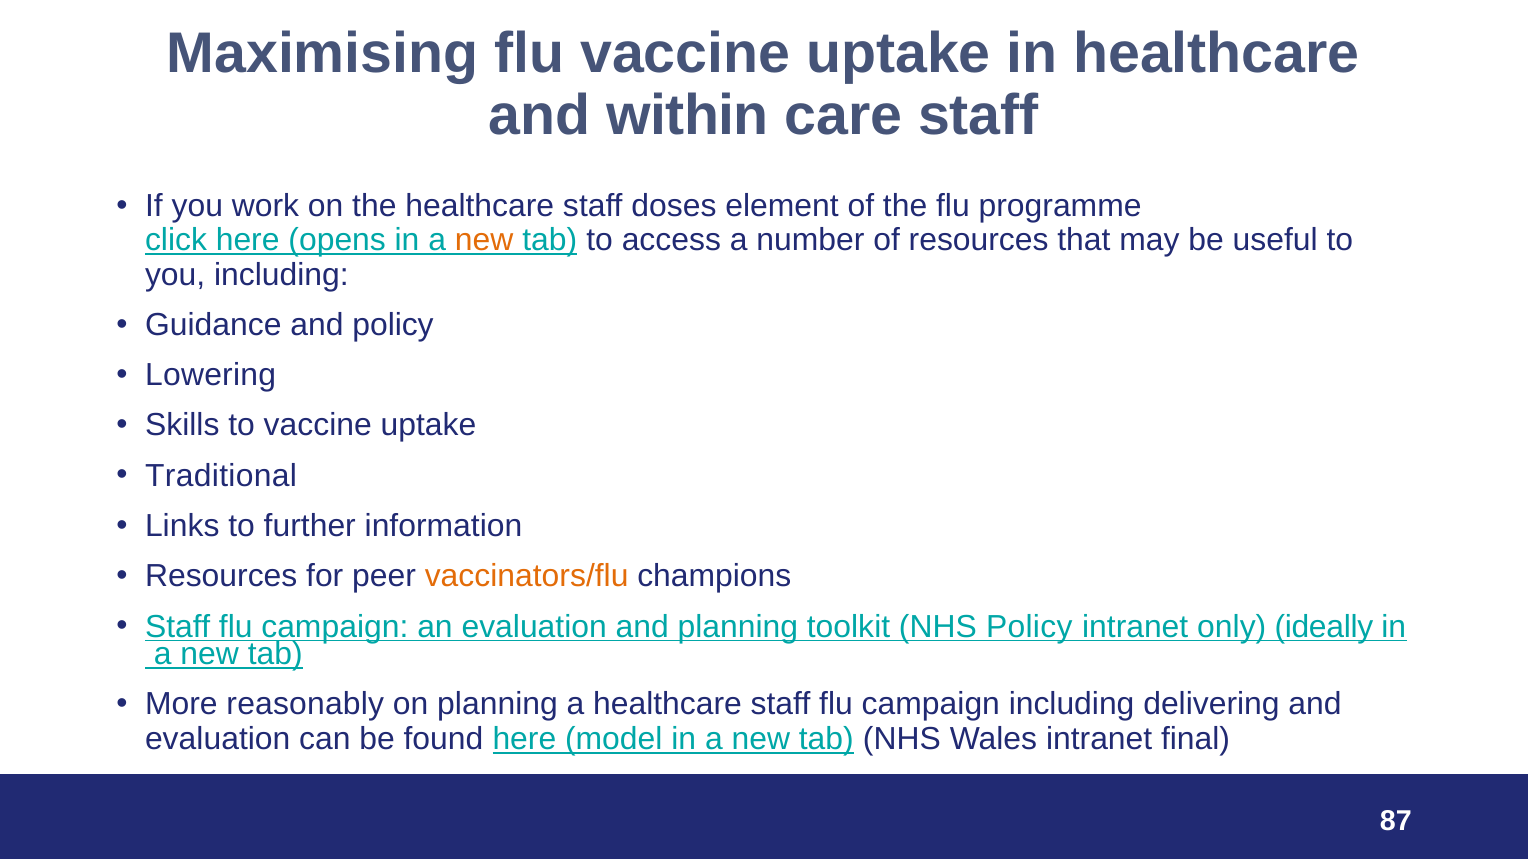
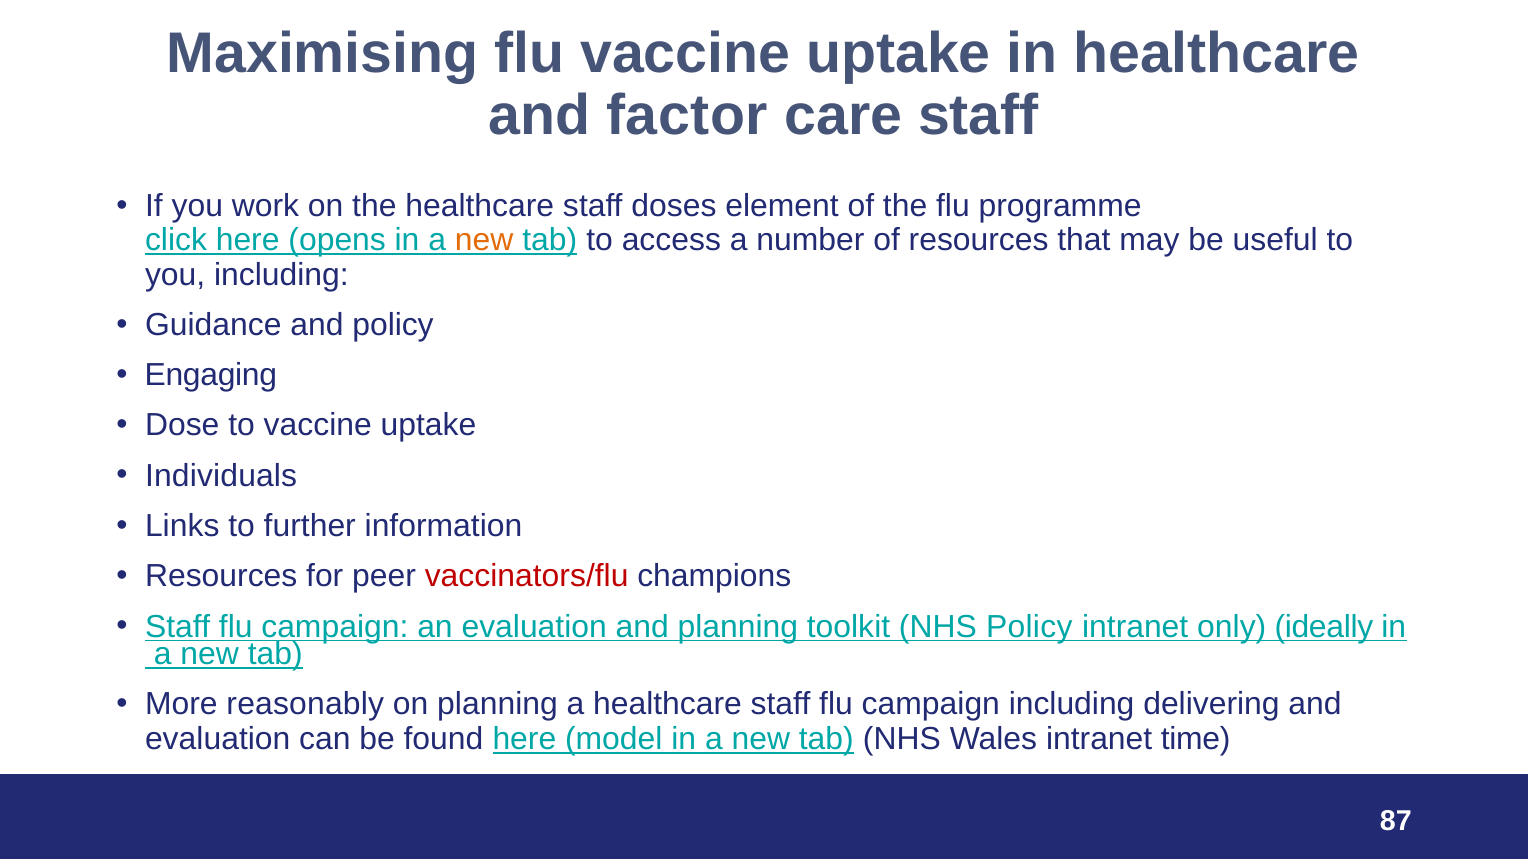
within: within -> factor
Lowering: Lowering -> Engaging
Skills: Skills -> Dose
Traditional: Traditional -> Individuals
vaccinators/flu colour: orange -> red
final: final -> time
